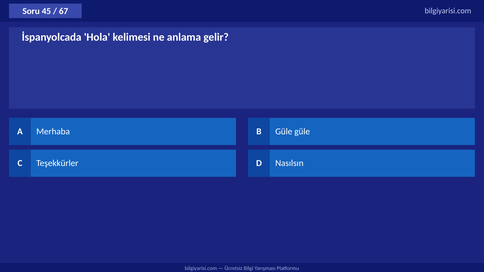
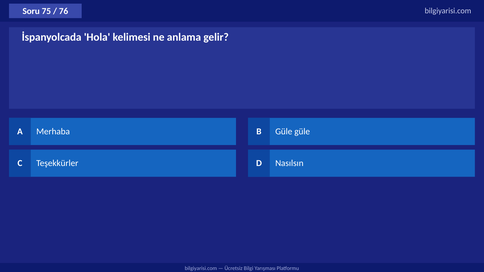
45: 45 -> 75
67: 67 -> 76
